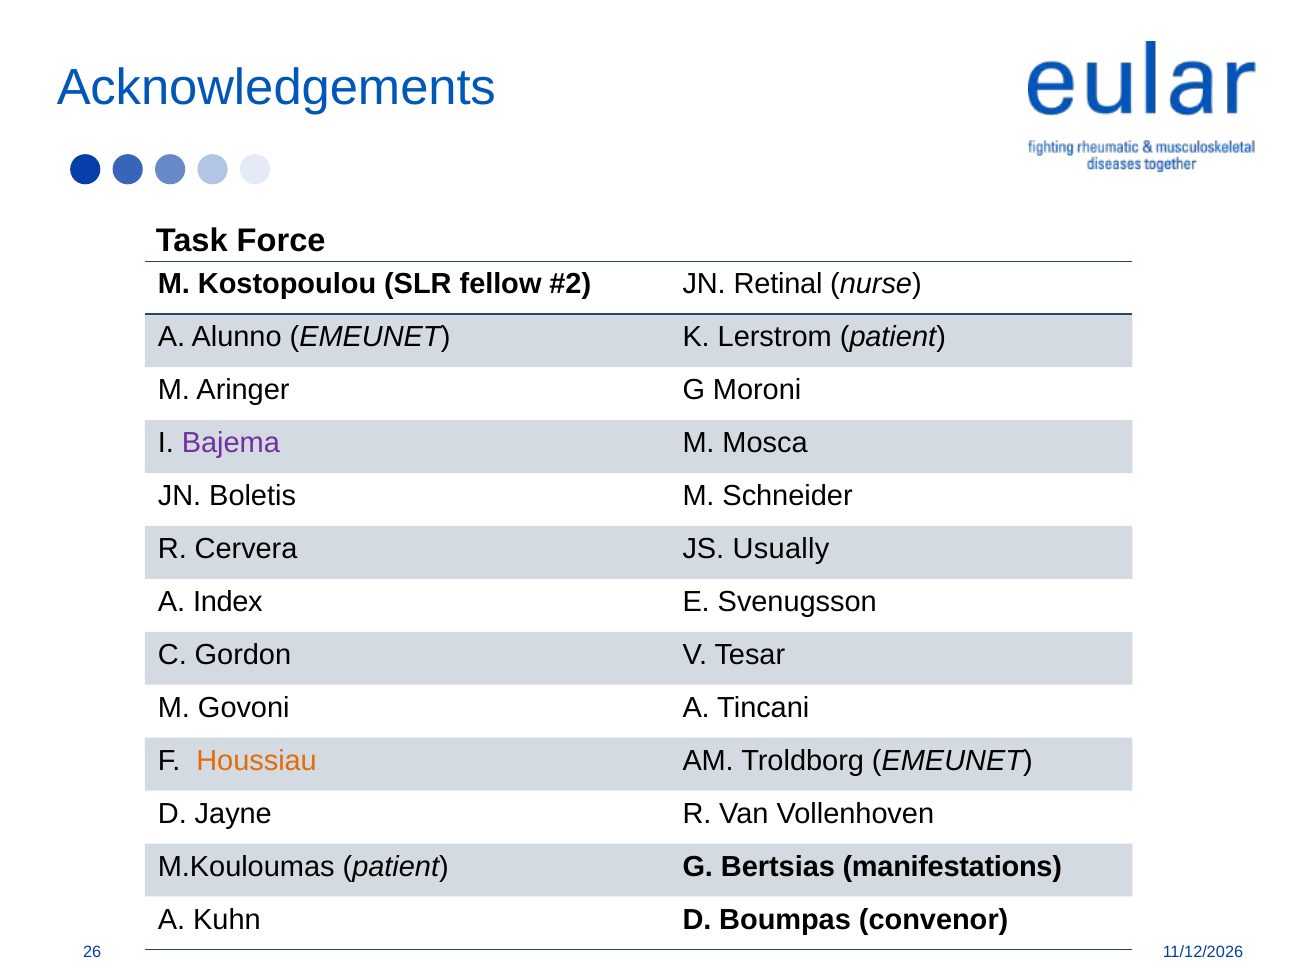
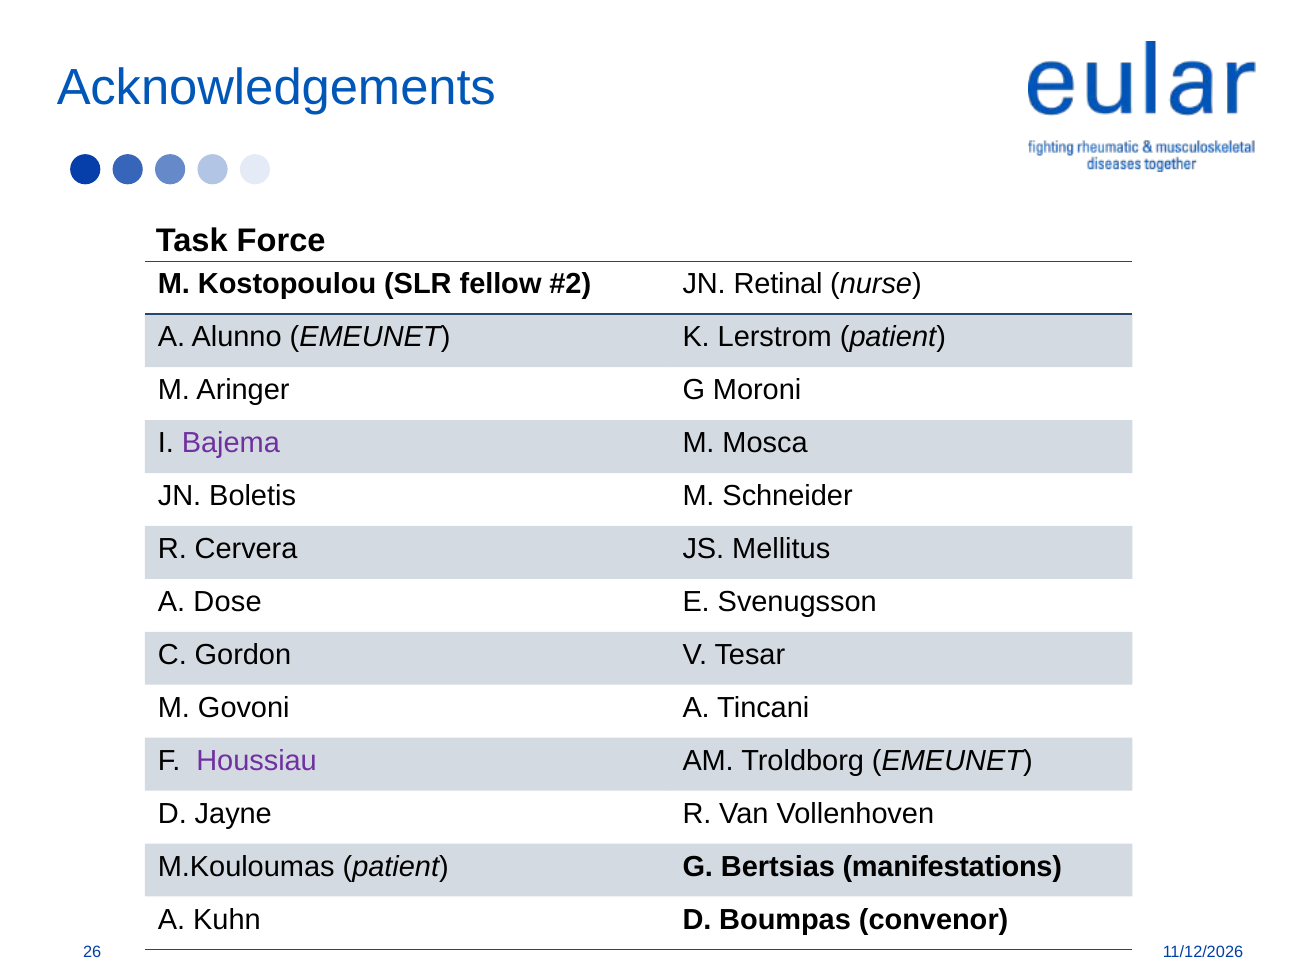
Usually: Usually -> Mellitus
Index: Index -> Dose
Houssiau colour: orange -> purple
